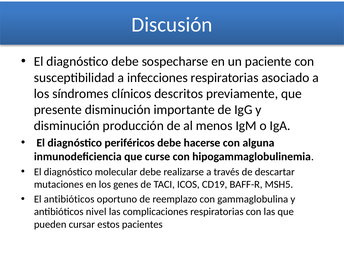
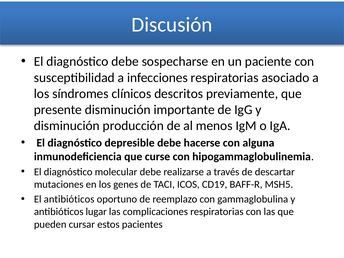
periféricos: periféricos -> depresible
nivel: nivel -> lugar
